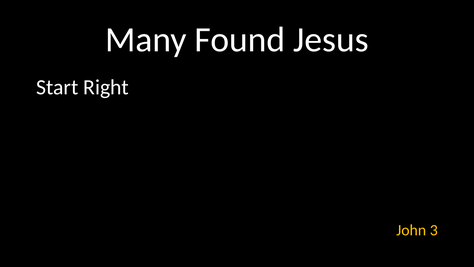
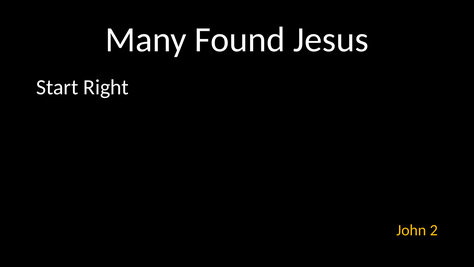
3: 3 -> 2
